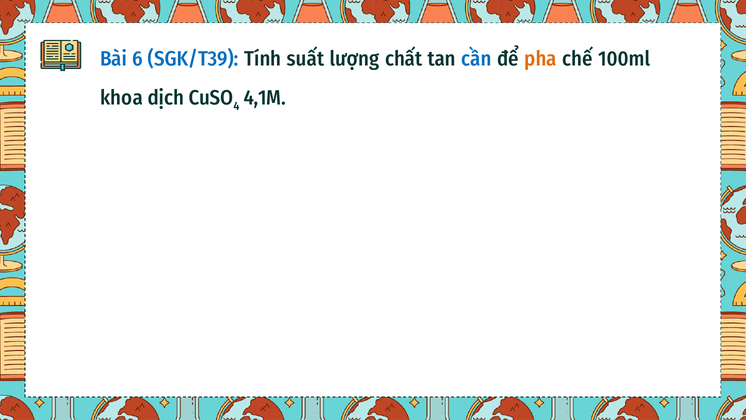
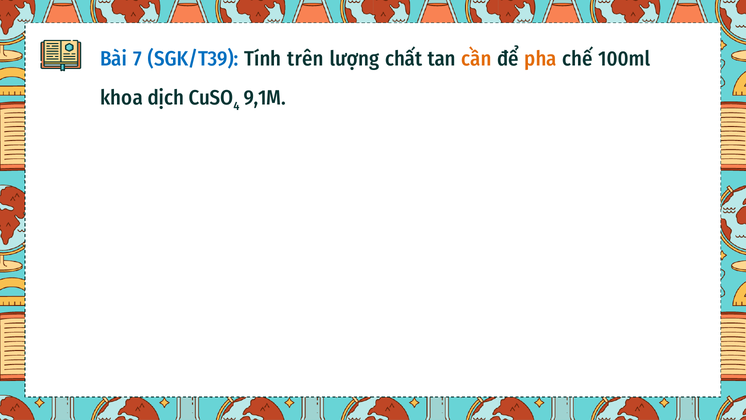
6: 6 -> 7
suất: suất -> trên
cần colour: blue -> orange
4,1M: 4,1M -> 9,1M
